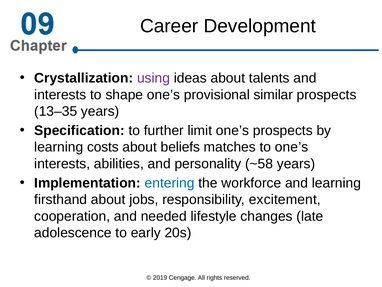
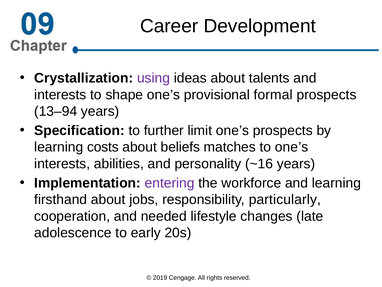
similar: similar -> formal
13–35: 13–35 -> 13–94
~58: ~58 -> ~16
entering colour: blue -> purple
excitement: excitement -> particularly
